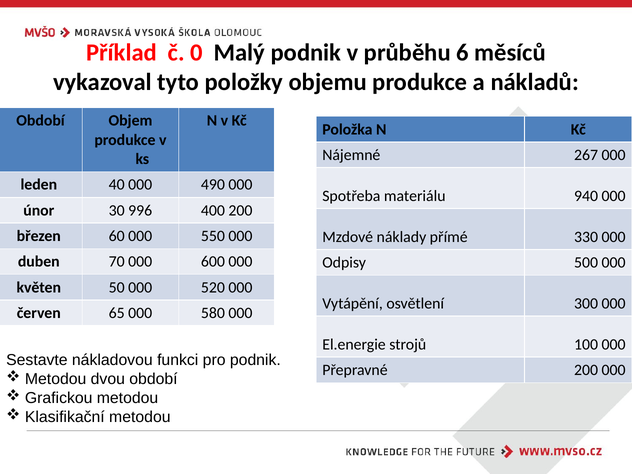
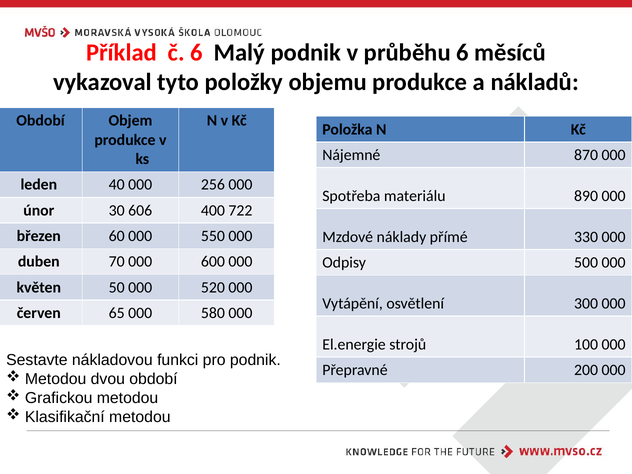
č 0: 0 -> 6
267: 267 -> 870
490: 490 -> 256
940: 940 -> 890
996: 996 -> 606
400 200: 200 -> 722
